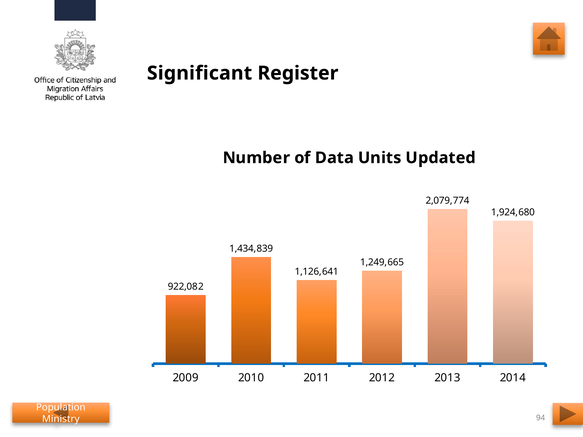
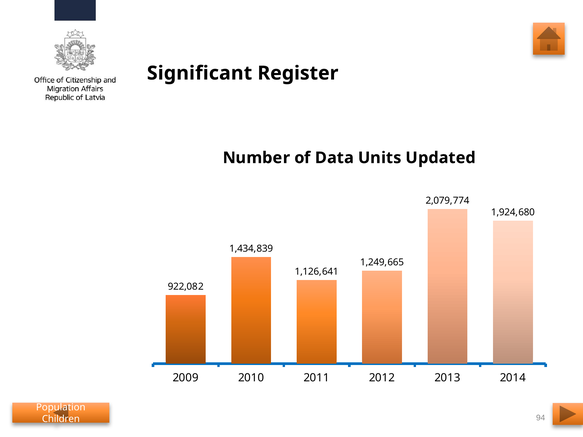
Ministry: Ministry -> Children
